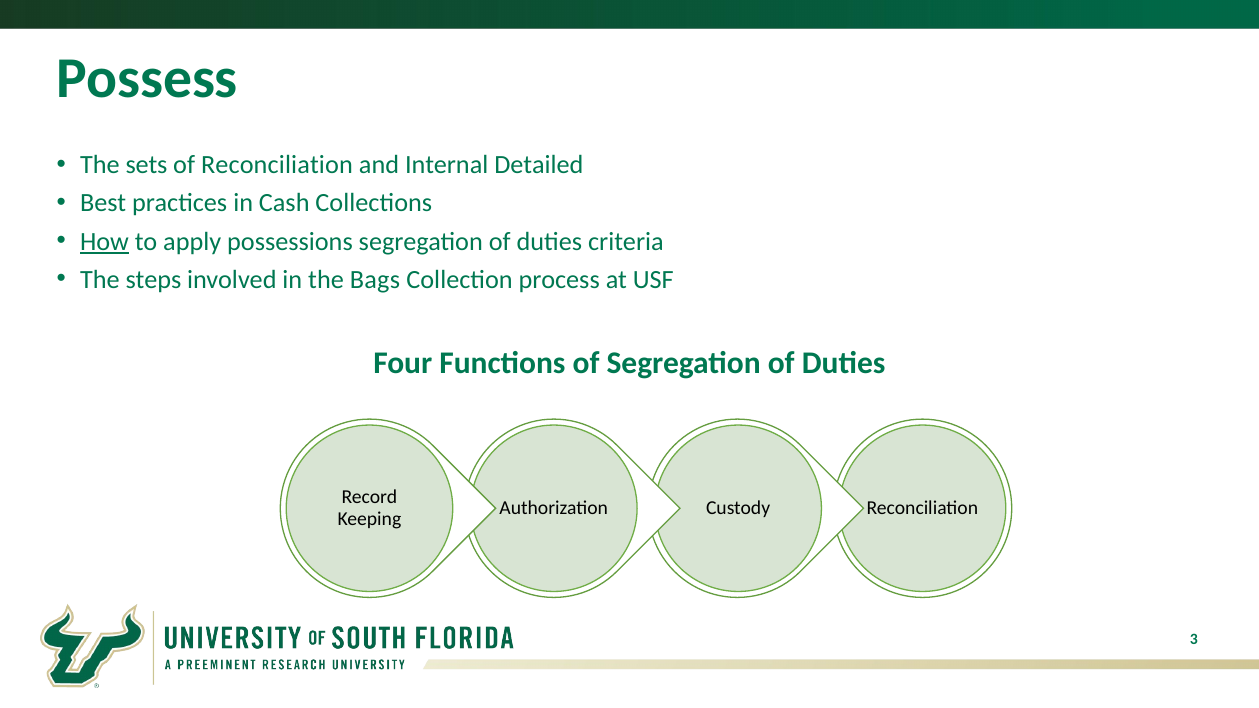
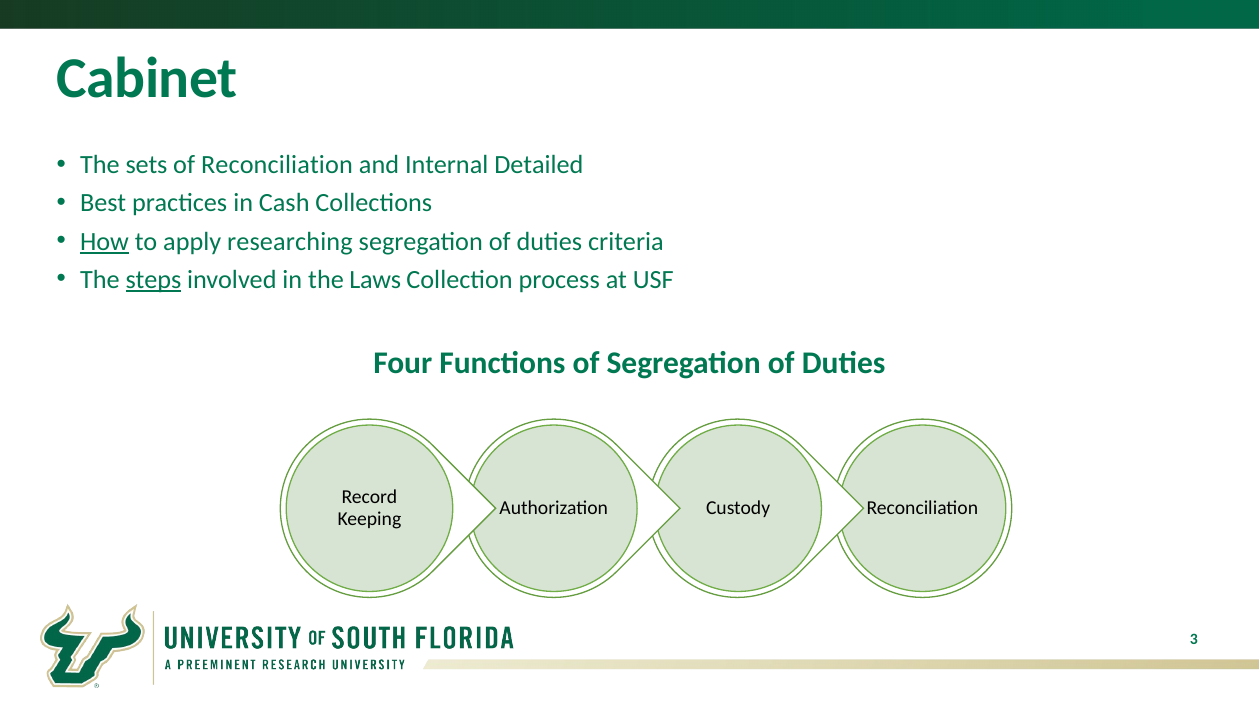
Possess: Possess -> Cabinet
possessions: possessions -> researching
steps underline: none -> present
Bags: Bags -> Laws
